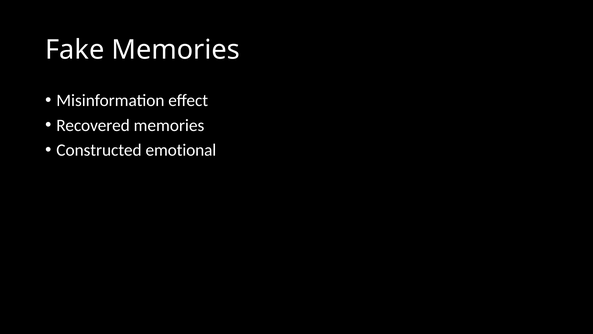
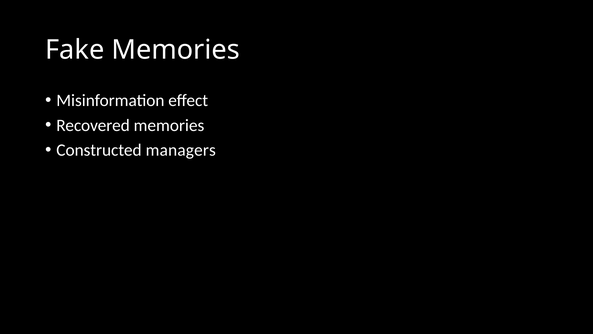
emotional: emotional -> managers
